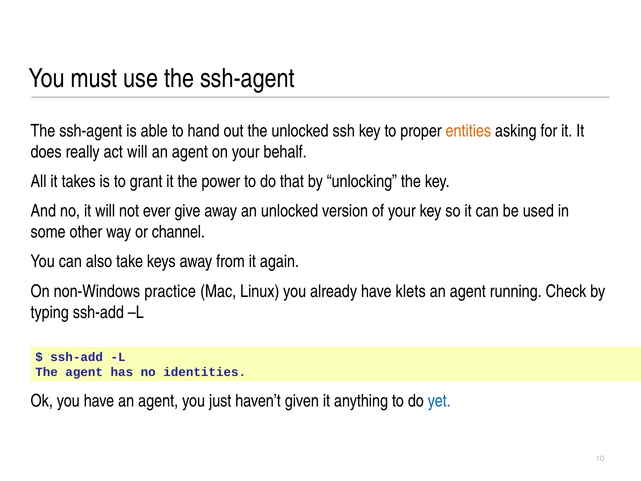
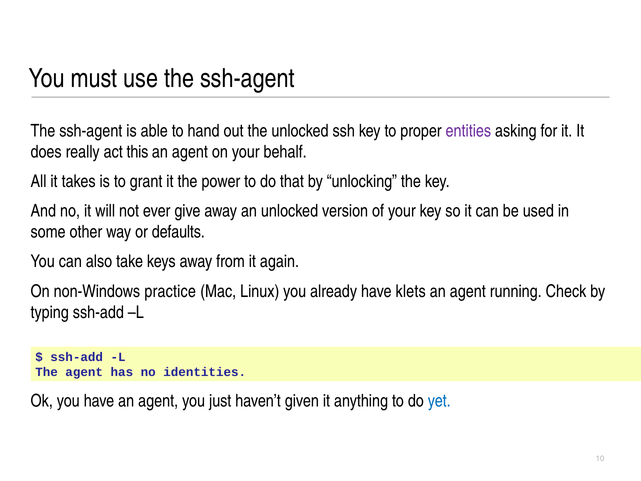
entities colour: orange -> purple
act will: will -> this
channel: channel -> defaults
